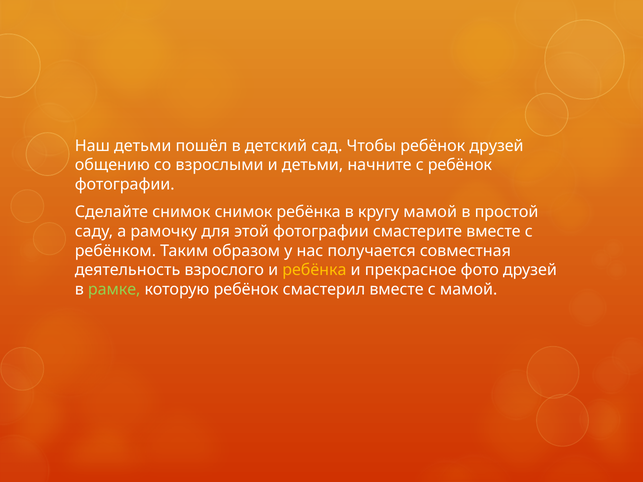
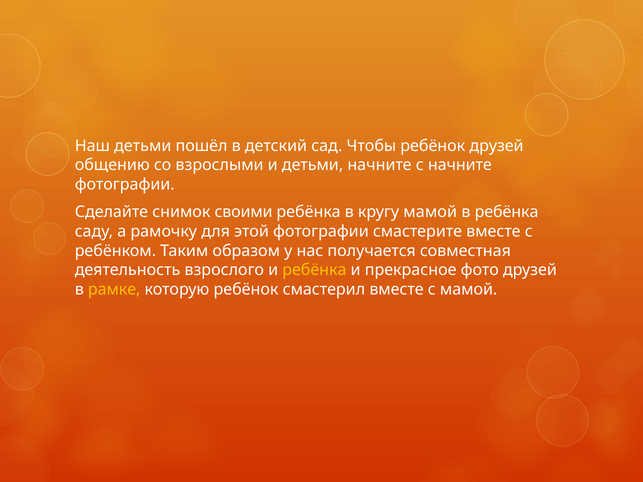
с ребёнок: ребёнок -> начните
снимок снимок: снимок -> своими
в простой: простой -> ребёнка
рамке colour: light green -> yellow
